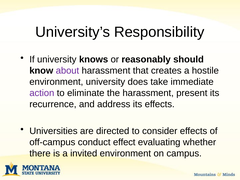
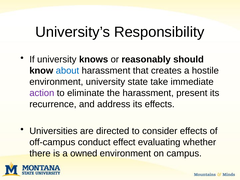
about colour: purple -> blue
does: does -> state
invited: invited -> owned
